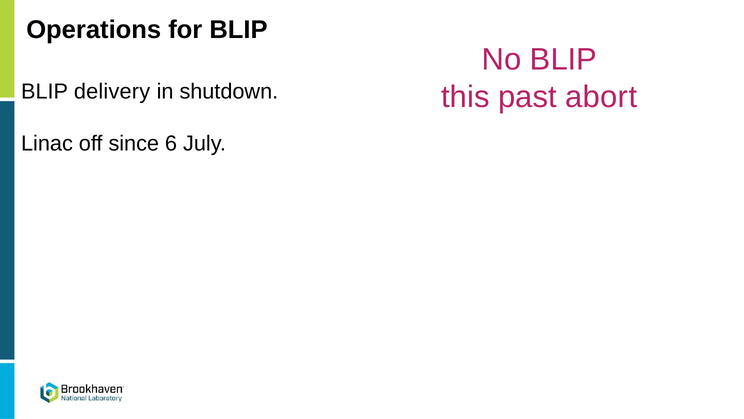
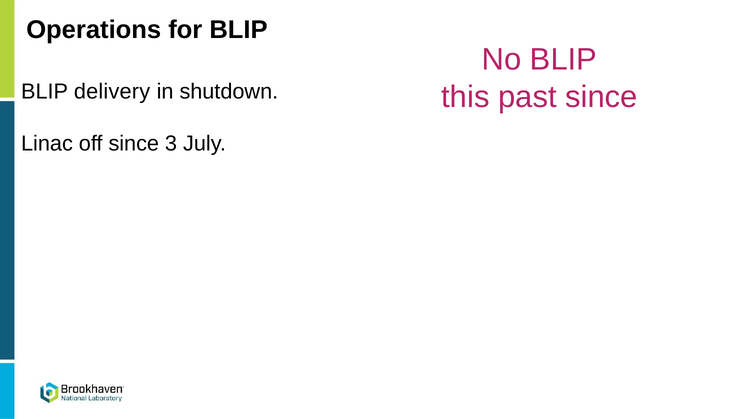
past abort: abort -> since
6: 6 -> 3
